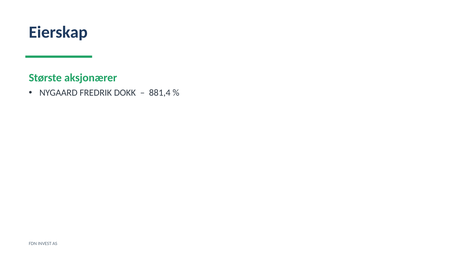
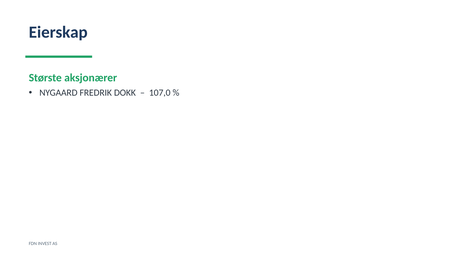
881,4: 881,4 -> 107,0
